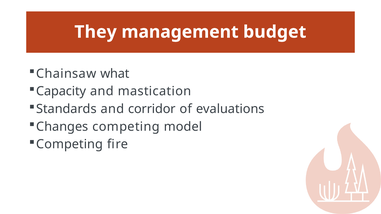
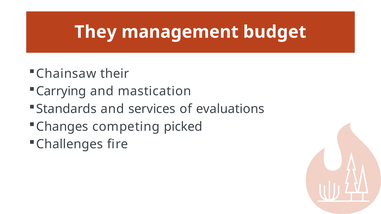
what: what -> their
Capacity: Capacity -> Carrying
corridor: corridor -> services
model: model -> picked
Competing at (70, 144): Competing -> Challenges
